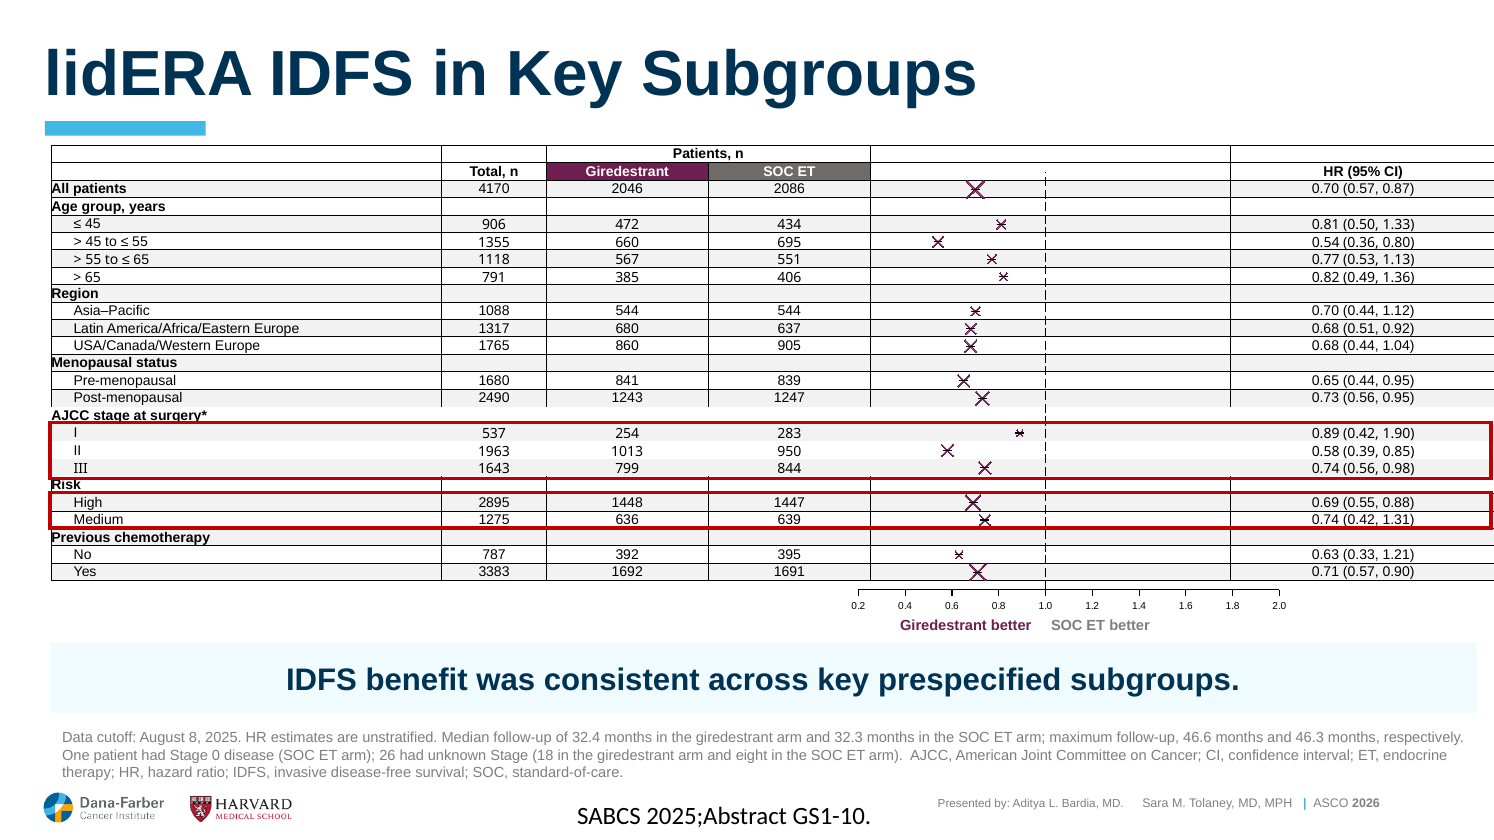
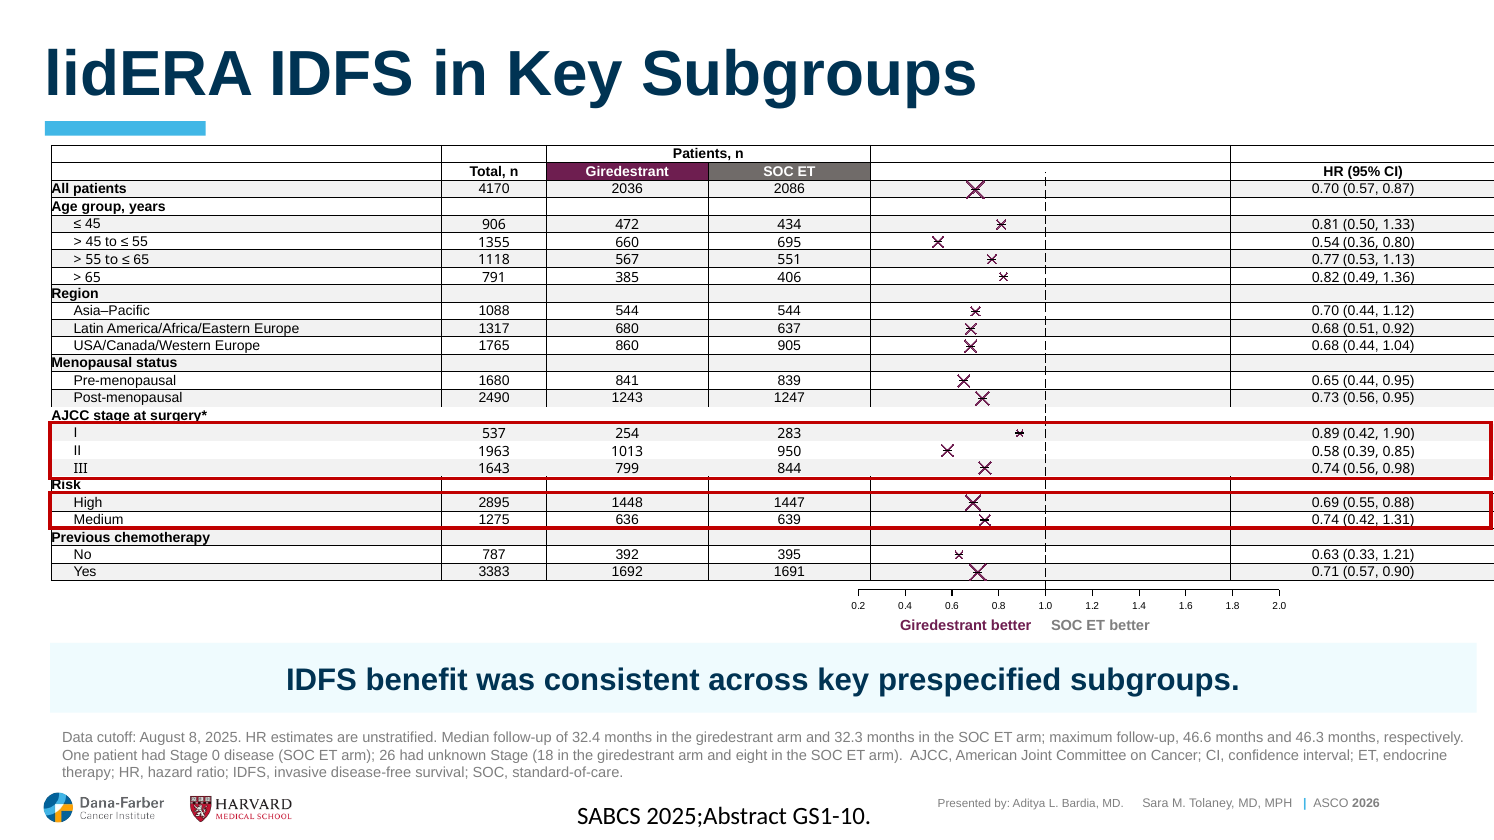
2046: 2046 -> 2036
